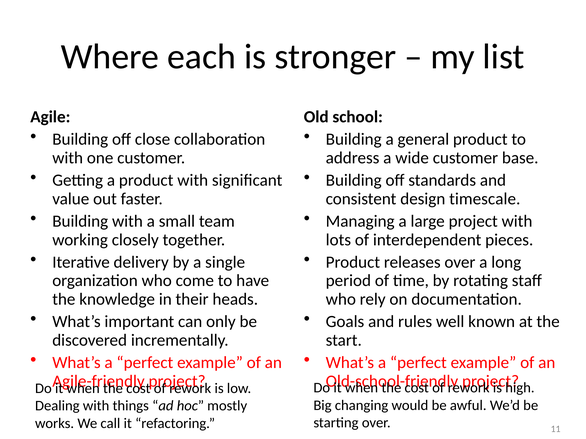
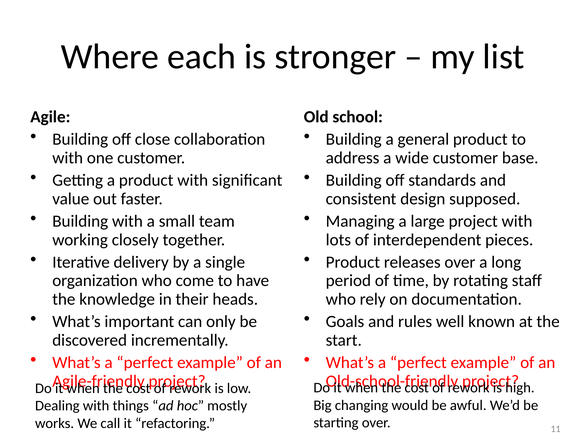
timescale: timescale -> supposed
